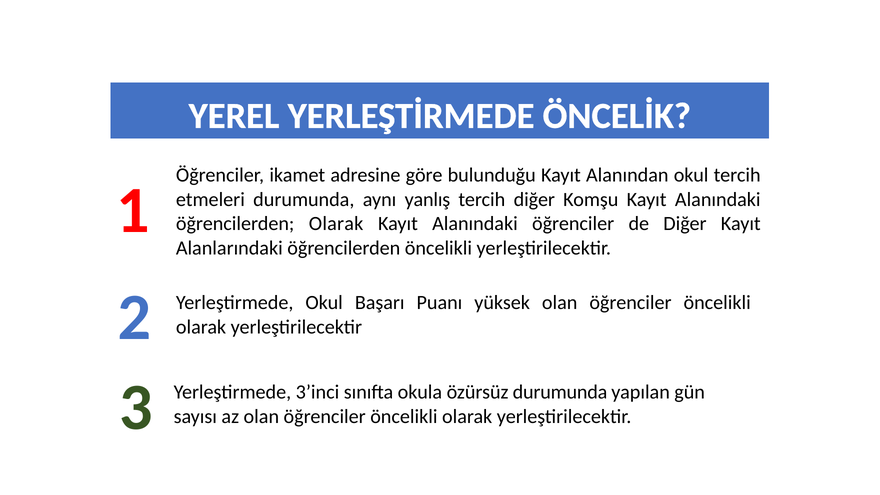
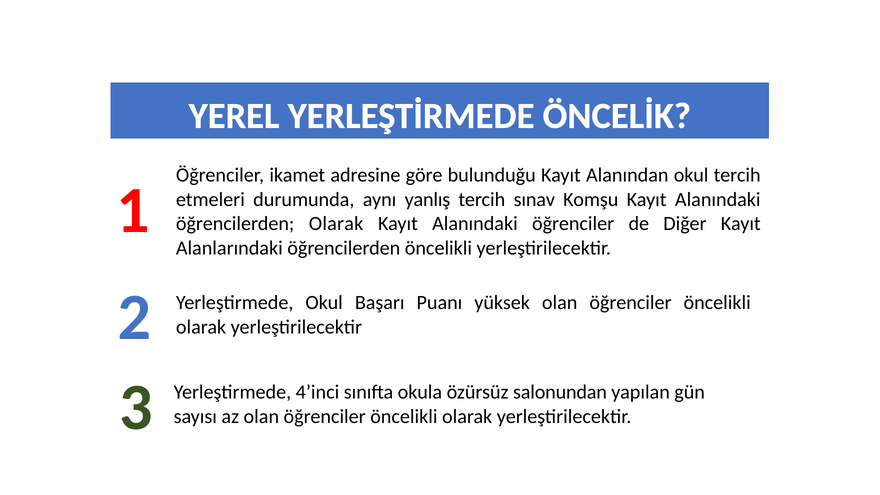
tercih diğer: diğer -> sınav
3’inci: 3’inci -> 4’inci
özürsüz durumunda: durumunda -> salonundan
